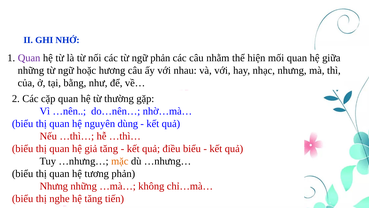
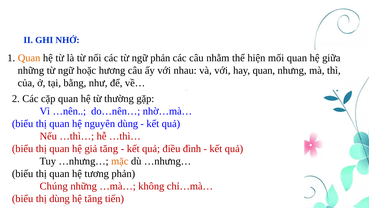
Quan at (29, 58) colour: purple -> orange
hay nhạc: nhạc -> quan
điều biểu: biểu -> đình
Nhưng at (54, 186): Nhưng -> Chúng
thị nghe: nghe -> dùng
